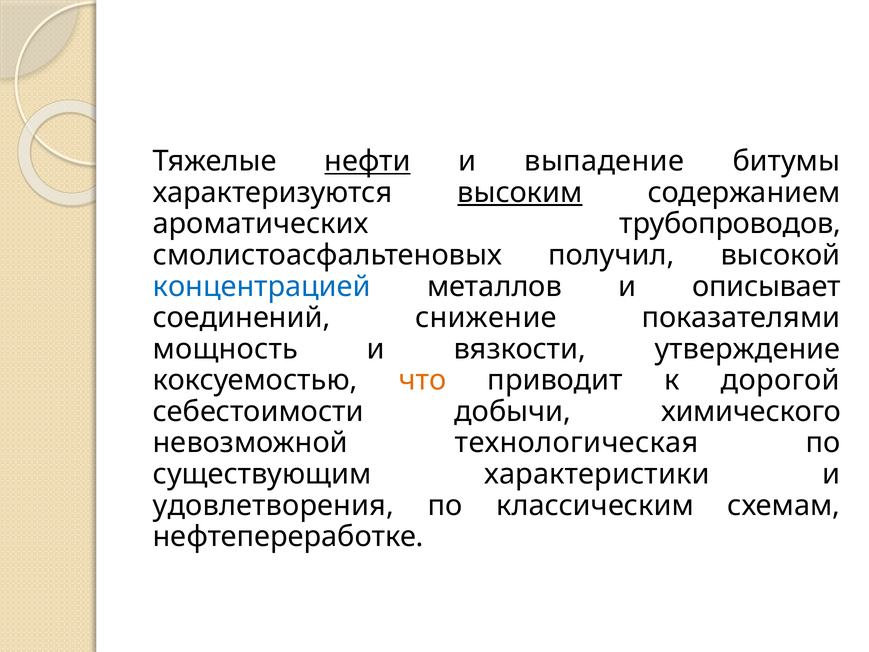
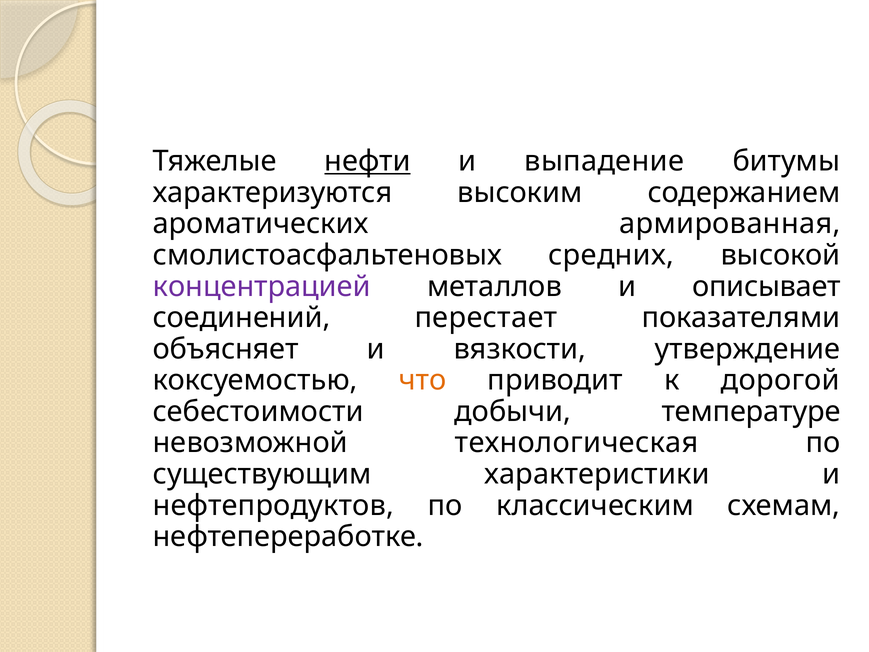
высоким underline: present -> none
трубопроводов: трубопроводов -> армированная
получил: получил -> средних
концентрацией colour: blue -> purple
снижение: снижение -> перестает
мощность: мощность -> объясняет
химического: химического -> температуре
удовлетворения: удовлетворения -> нефтепродуктов
